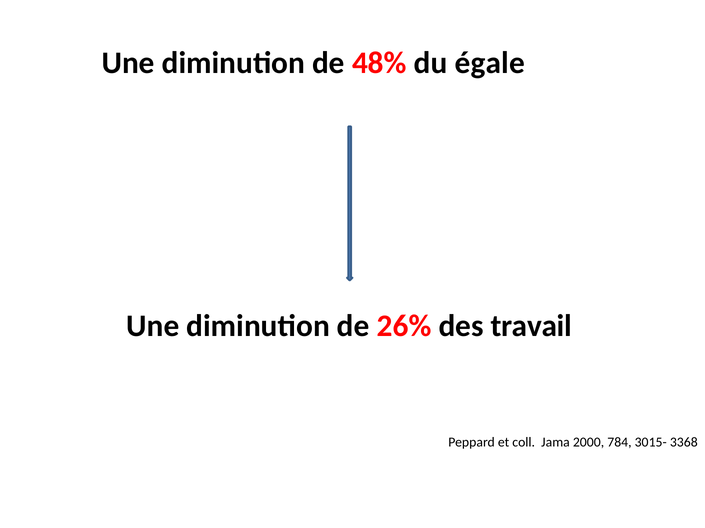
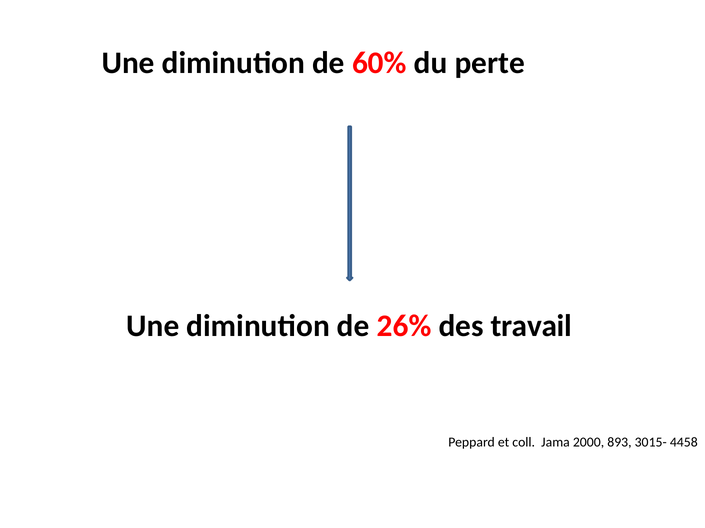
48%: 48% -> 60%
égale: égale -> perte
784: 784 -> 893
3368: 3368 -> 4458
